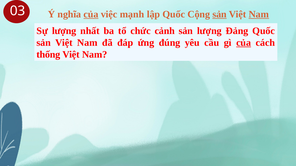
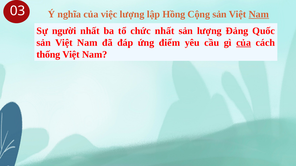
của at (91, 14) underline: present -> none
việc mạnh: mạnh -> lượng
lập Quốc: Quốc -> Hồng
sản at (220, 14) underline: present -> none
Sự lượng: lượng -> người
chức cảnh: cảnh -> nhất
đúng: đúng -> điểm
